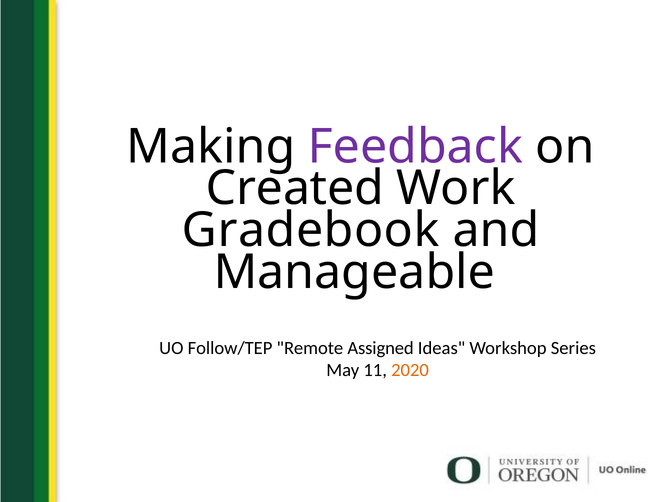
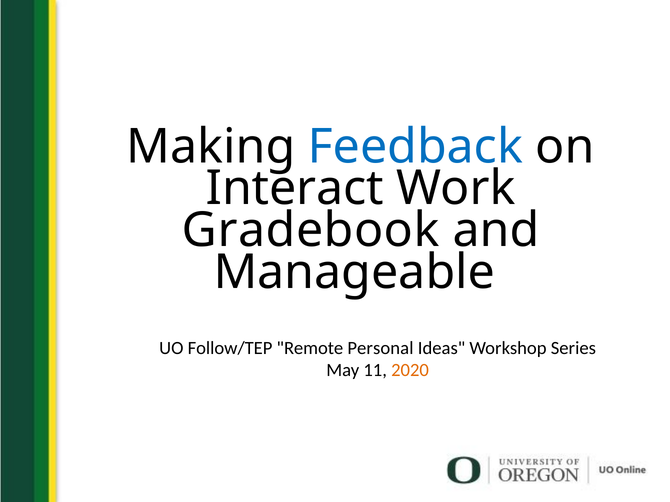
Feedback colour: purple -> blue
Created: Created -> Interact
Assigned: Assigned -> Personal
